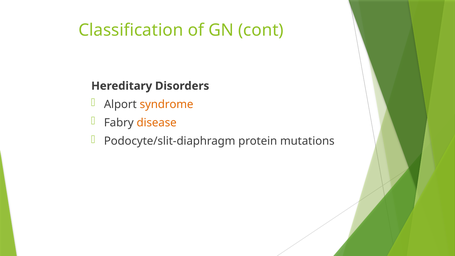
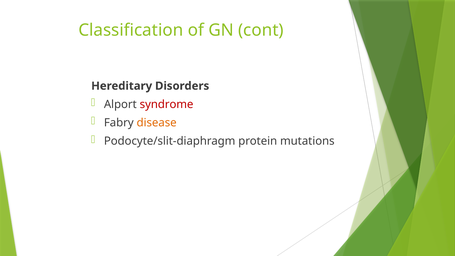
syndrome colour: orange -> red
